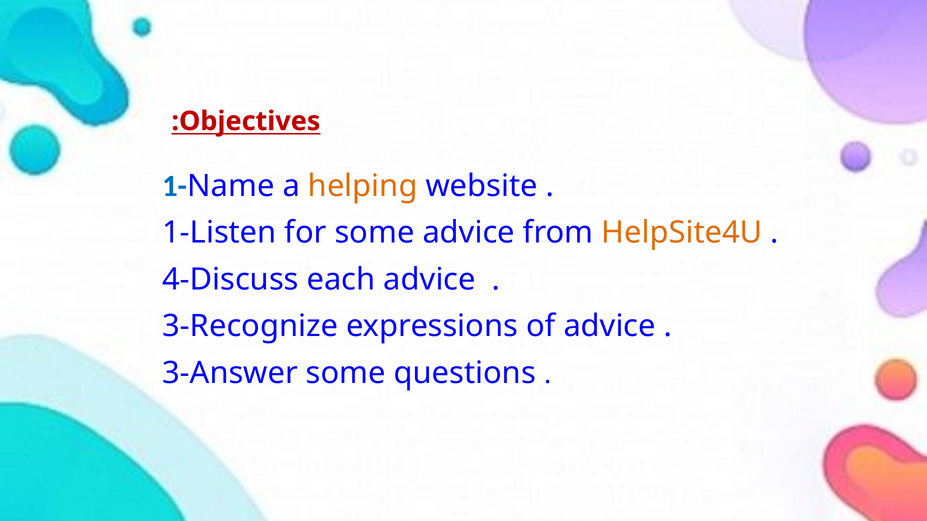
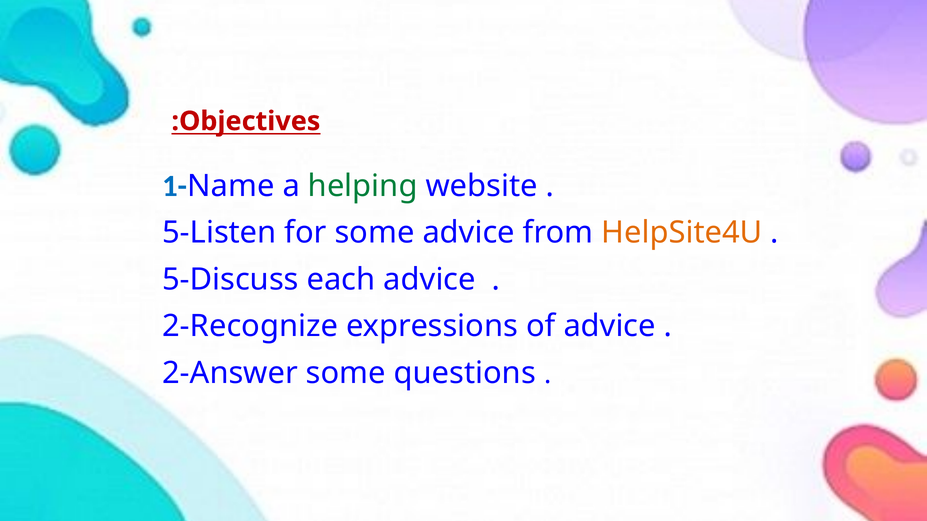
helping colour: orange -> green
1-Listen: 1-Listen -> 5-Listen
4-Discuss: 4-Discuss -> 5-Discuss
3-Recognize: 3-Recognize -> 2-Recognize
3-Answer: 3-Answer -> 2-Answer
